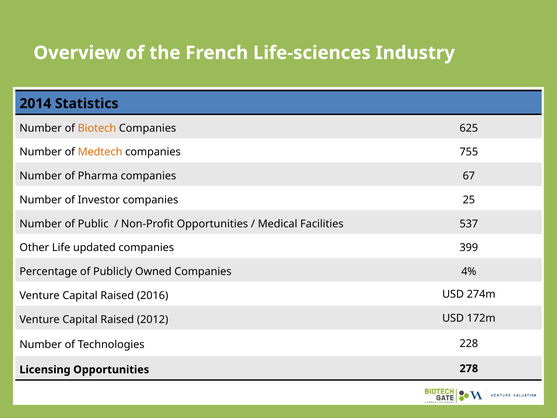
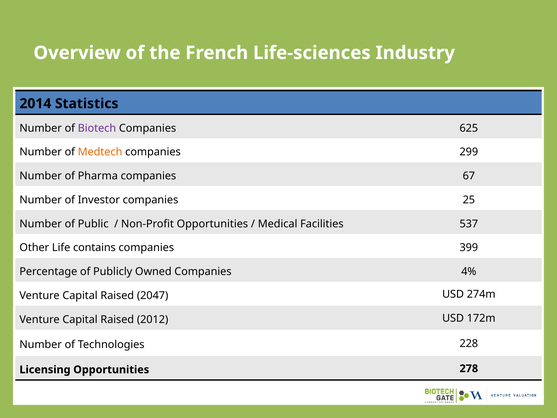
Biotech colour: orange -> purple
755: 755 -> 299
updated: updated -> contains
2016: 2016 -> 2047
